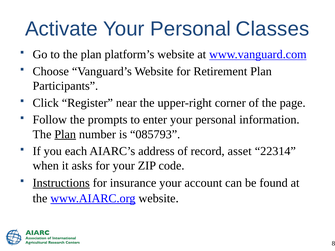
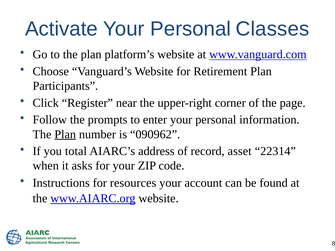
085793: 085793 -> 090962
each: each -> total
Instructions underline: present -> none
insurance: insurance -> resources
